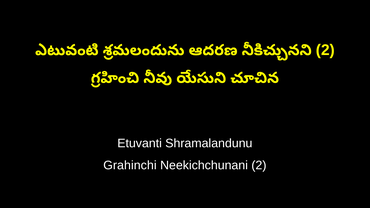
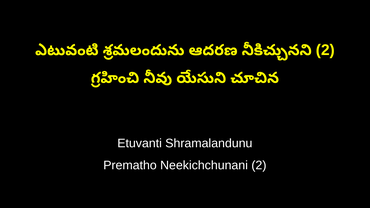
Grahinchi: Grahinchi -> Prematho
